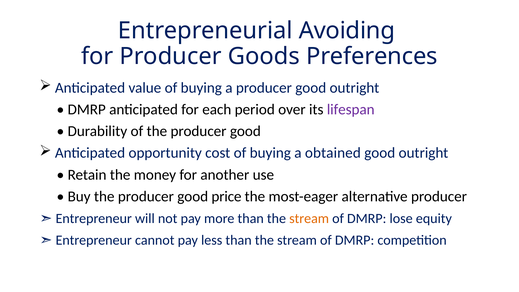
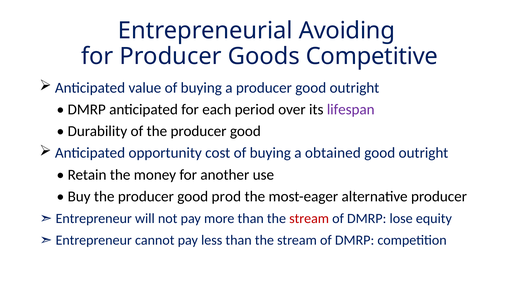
Preferences: Preferences -> Competitive
price: price -> prod
stream at (309, 218) colour: orange -> red
